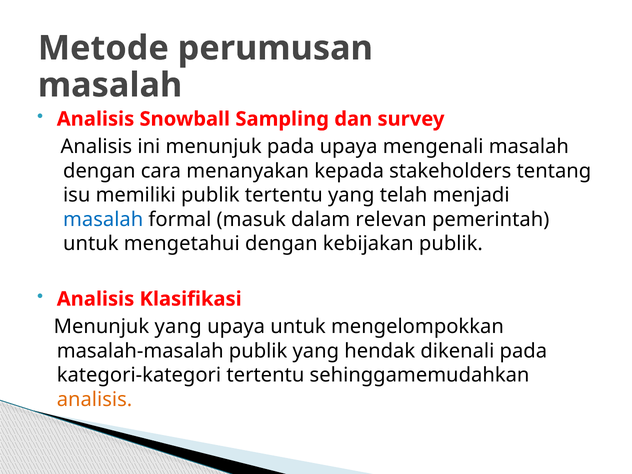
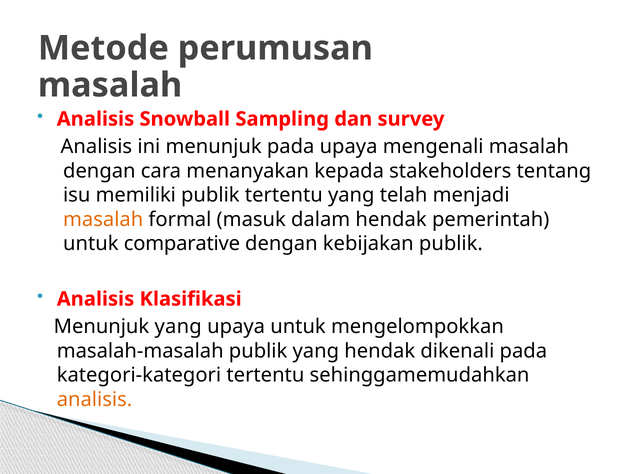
masalah at (103, 219) colour: blue -> orange
dalam relevan: relevan -> hendak
mengetahui: mengetahui -> comparative
